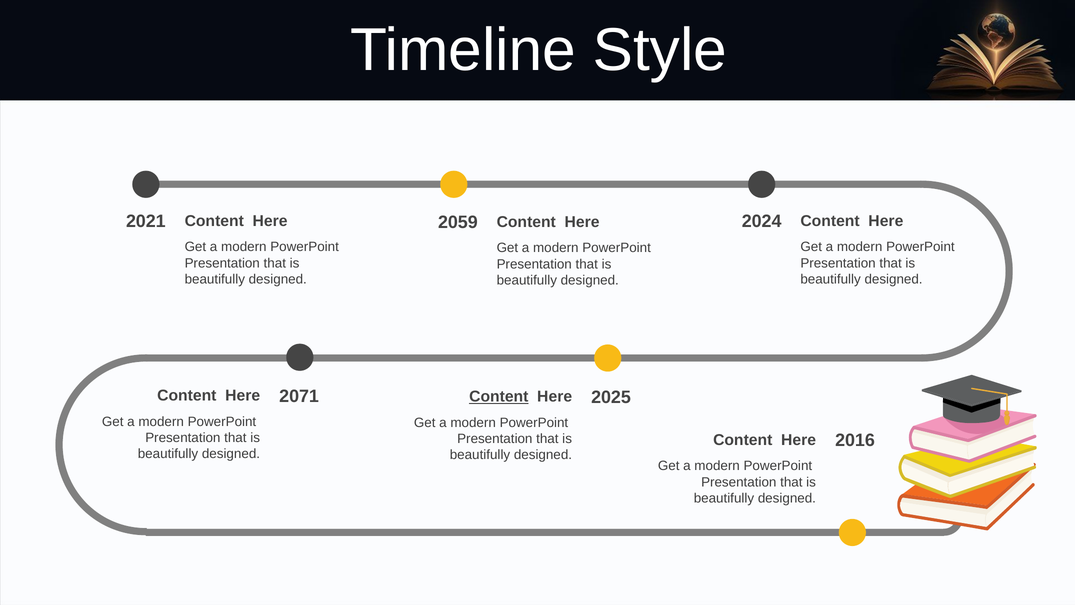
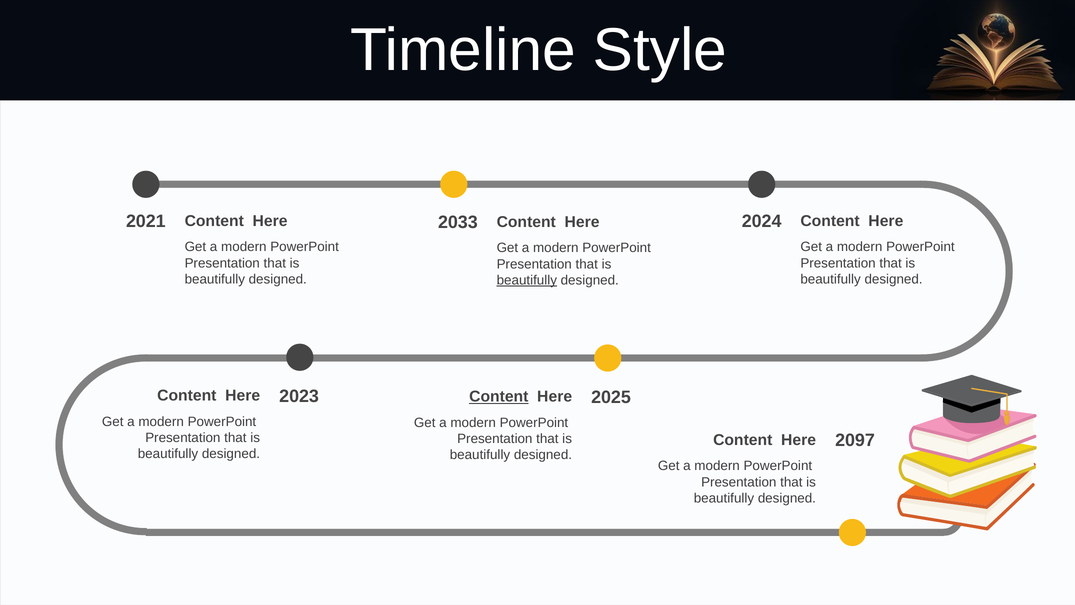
2059: 2059 -> 2033
beautifully at (527, 280) underline: none -> present
2071: 2071 -> 2023
2016: 2016 -> 2097
